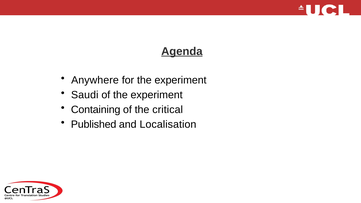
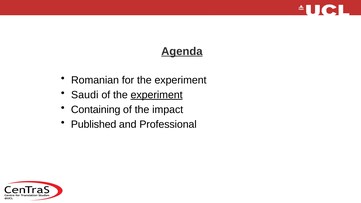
Anywhere: Anywhere -> Romanian
experiment at (157, 95) underline: none -> present
critical: critical -> impact
Localisation: Localisation -> Professional
